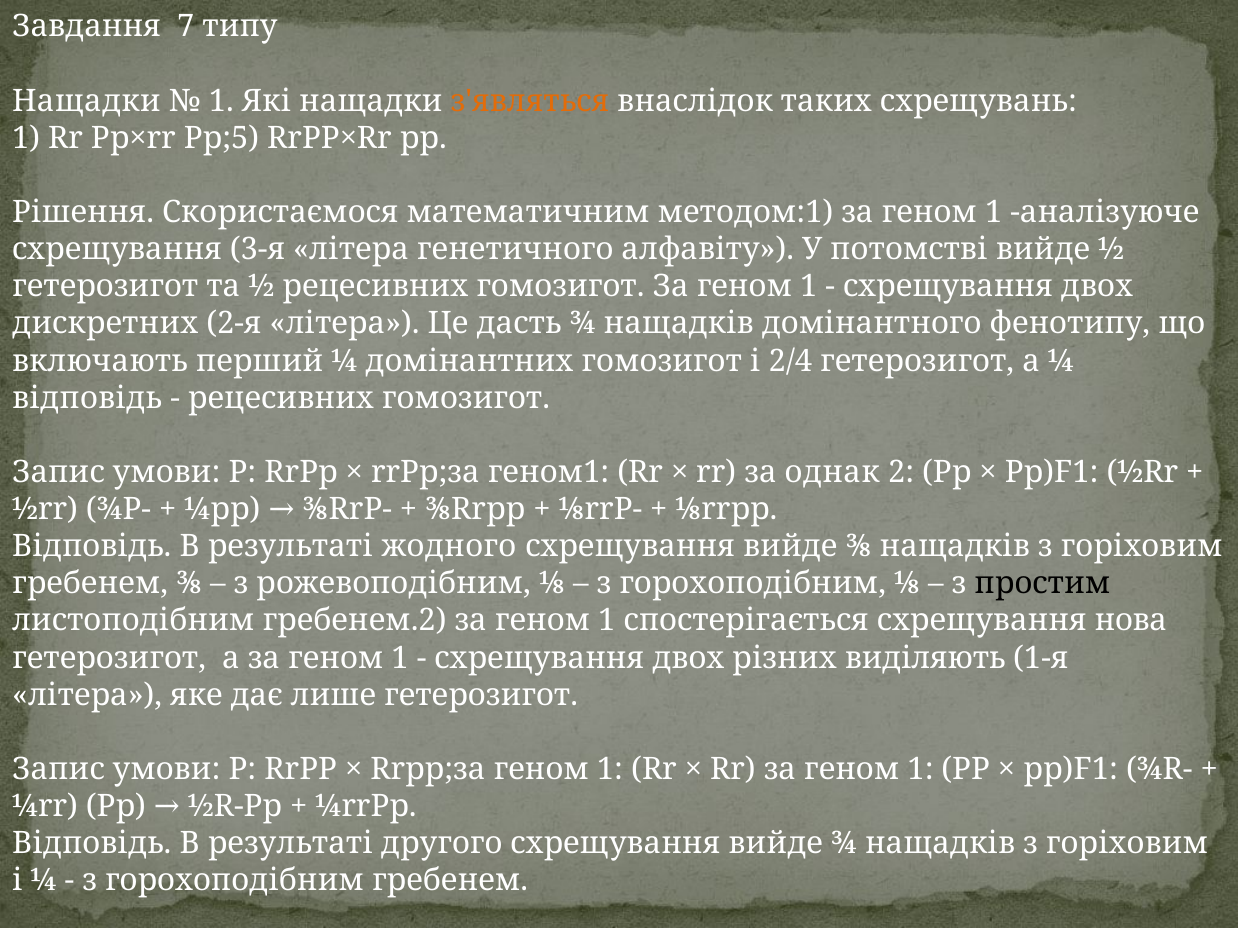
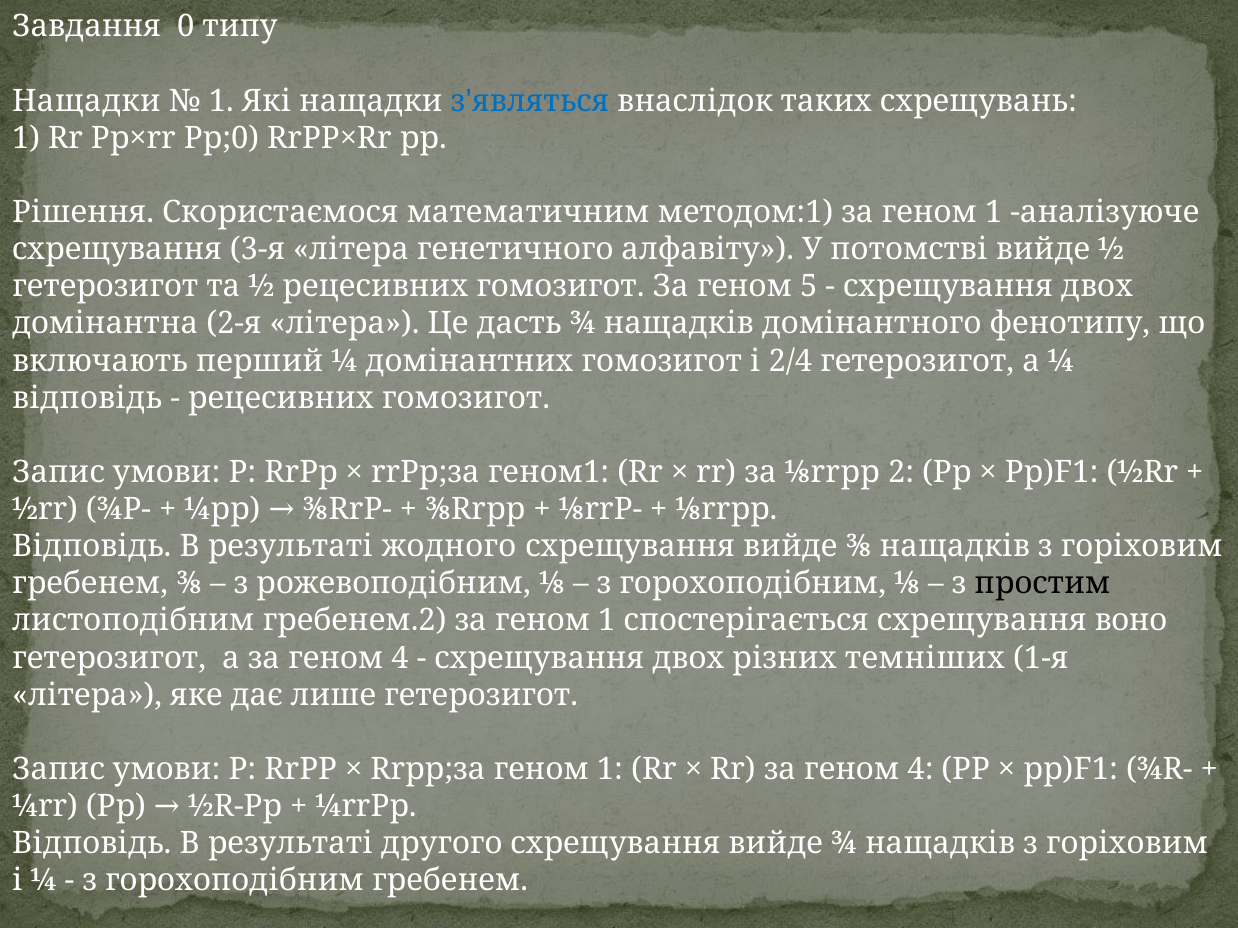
7: 7 -> 0
з'являться colour: orange -> blue
Рр;5: Рр;5 -> Рр;0
гомозигот За геном 1: 1 -> 5
дискретних: дискретних -> домінантна
за однак: однак -> ⅛rrрр
нова: нова -> воно
а за геном 1: 1 -> 4
виділяють: виділяють -> темніших
Rr за геном 1: 1 -> 4
